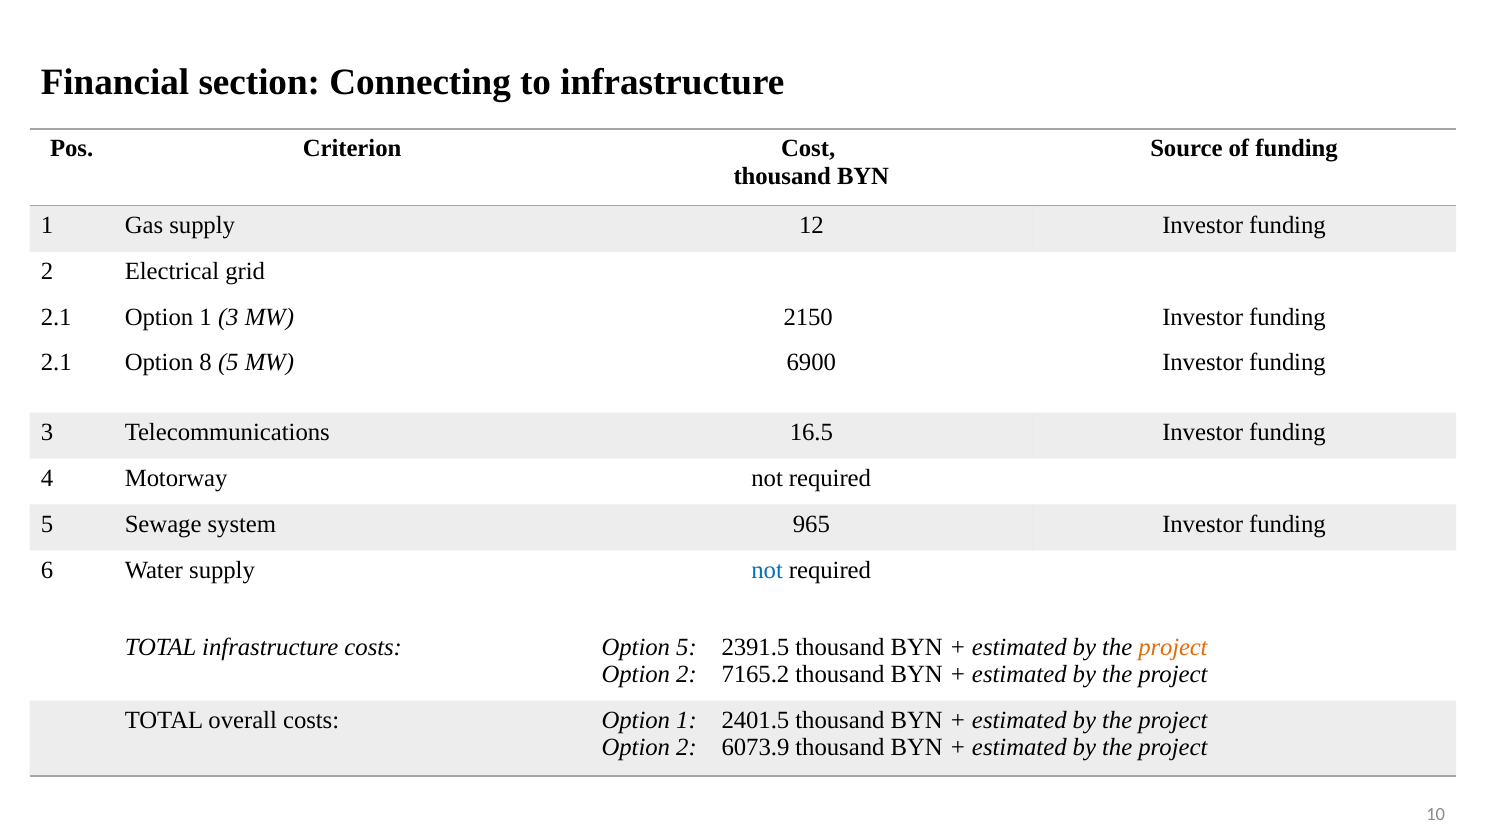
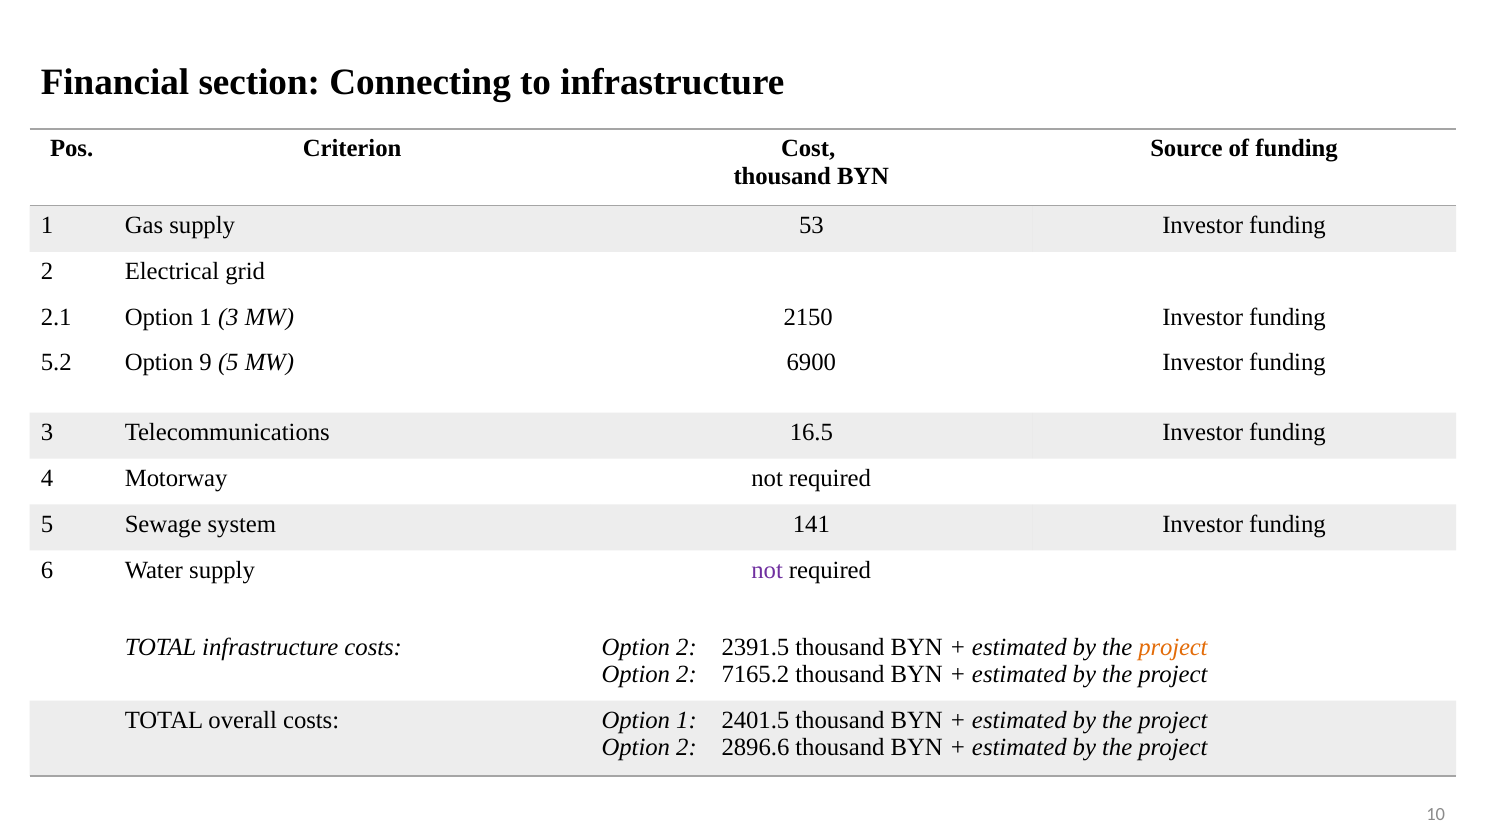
12: 12 -> 53
2.1 at (56, 362): 2.1 -> 5.2
8: 8 -> 9
965: 965 -> 141
not at (767, 570) colour: blue -> purple
costs Option 5: 5 -> 2
6073.9: 6073.9 -> 2896.6
